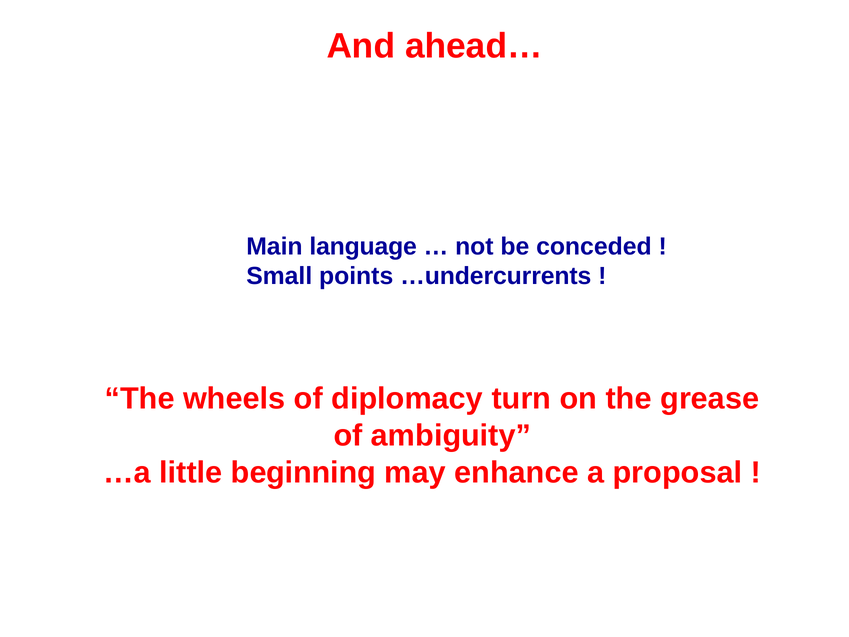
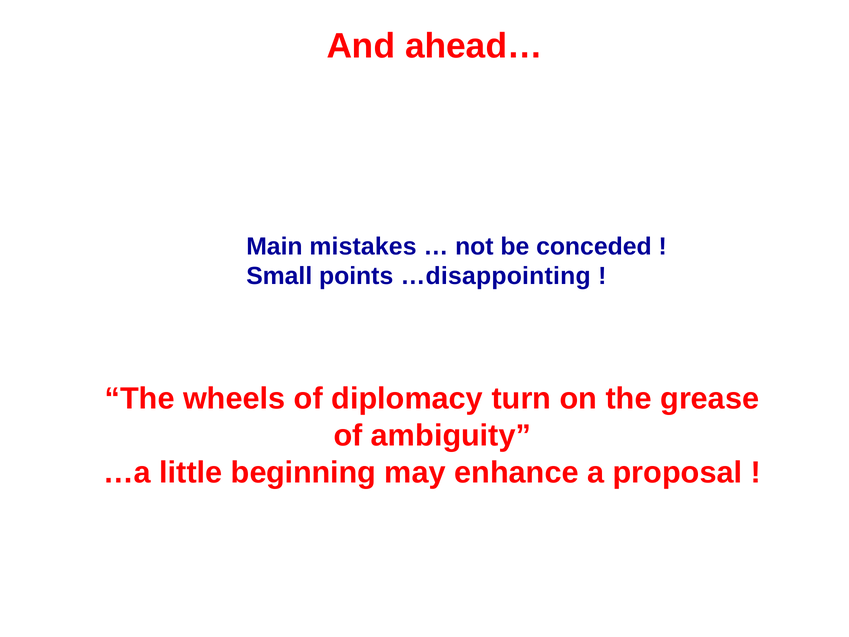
language: language -> mistakes
…undercurrents: …undercurrents -> …disappointing
